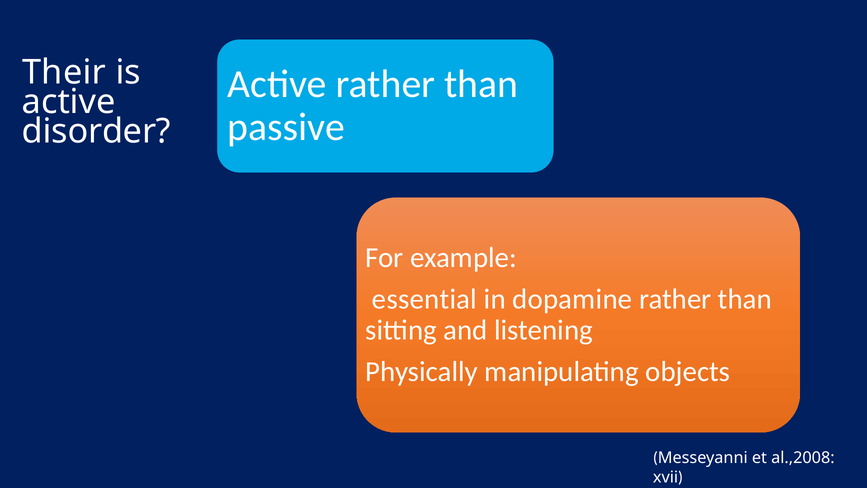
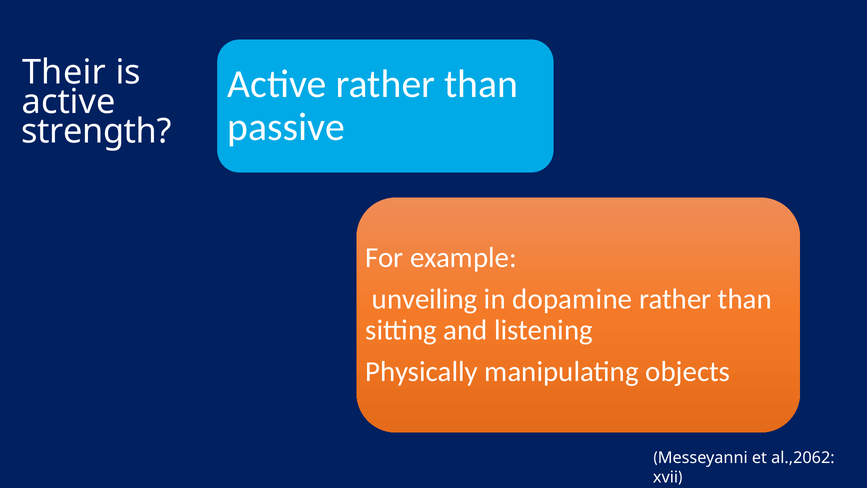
disorder: disorder -> strength
essential: essential -> unveiling
al.,2008: al.,2008 -> al.,2062
